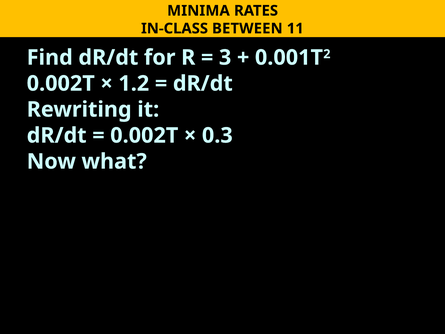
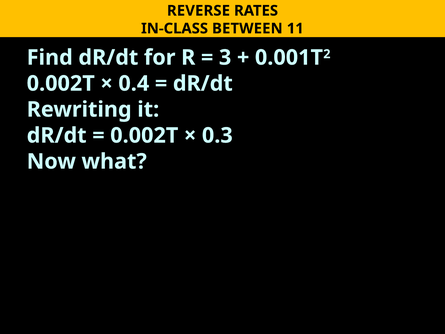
MINIMA: MINIMA -> REVERSE
1.2: 1.2 -> 0.4
